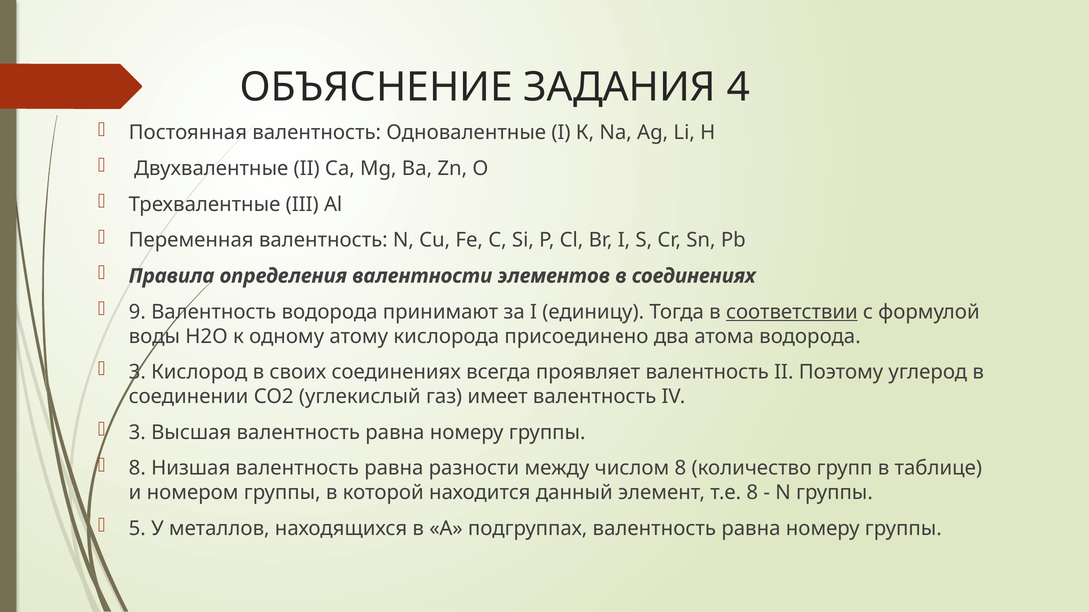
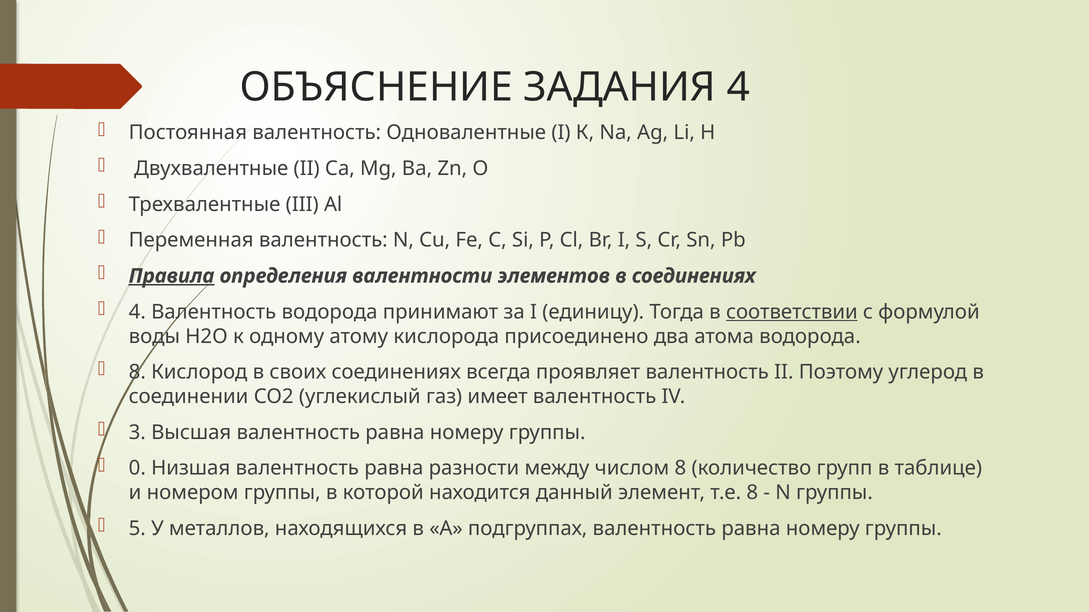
Правила underline: none -> present
9 at (137, 312): 9 -> 4
3 at (137, 372): 3 -> 8
8 at (137, 469): 8 -> 0
